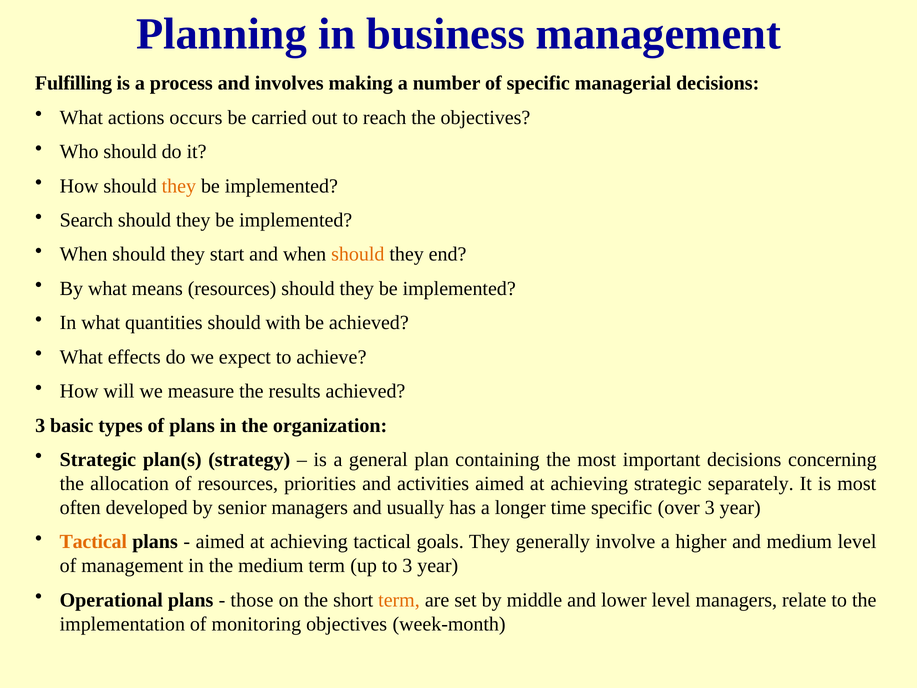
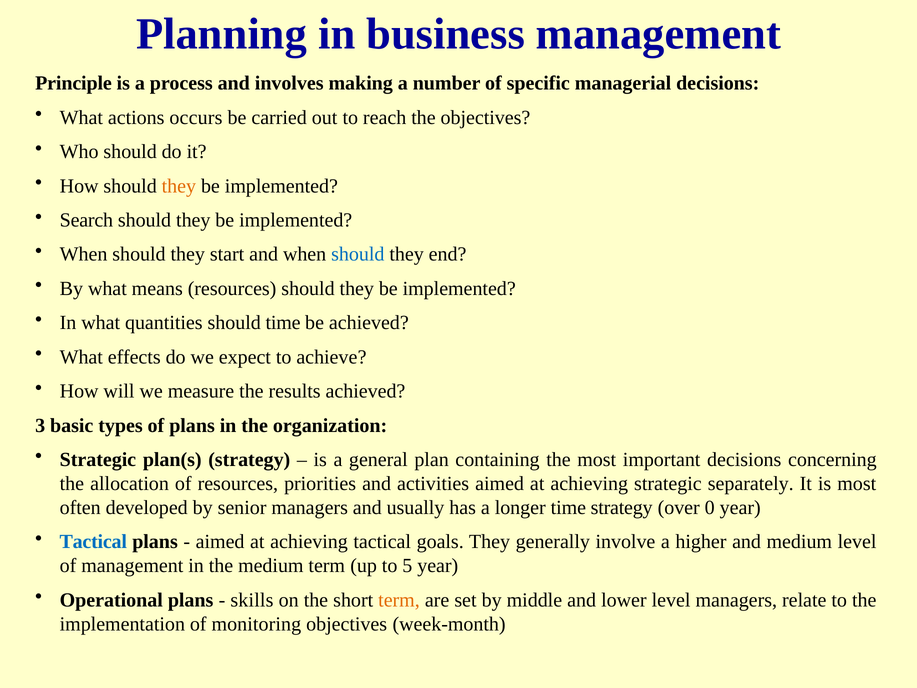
Fulfilling: Fulfilling -> Principle
should at (358, 254) colour: orange -> blue
should with: with -> time
time specific: specific -> strategy
over 3: 3 -> 0
Tactical at (93, 542) colour: orange -> blue
to 3: 3 -> 5
those: those -> skills
